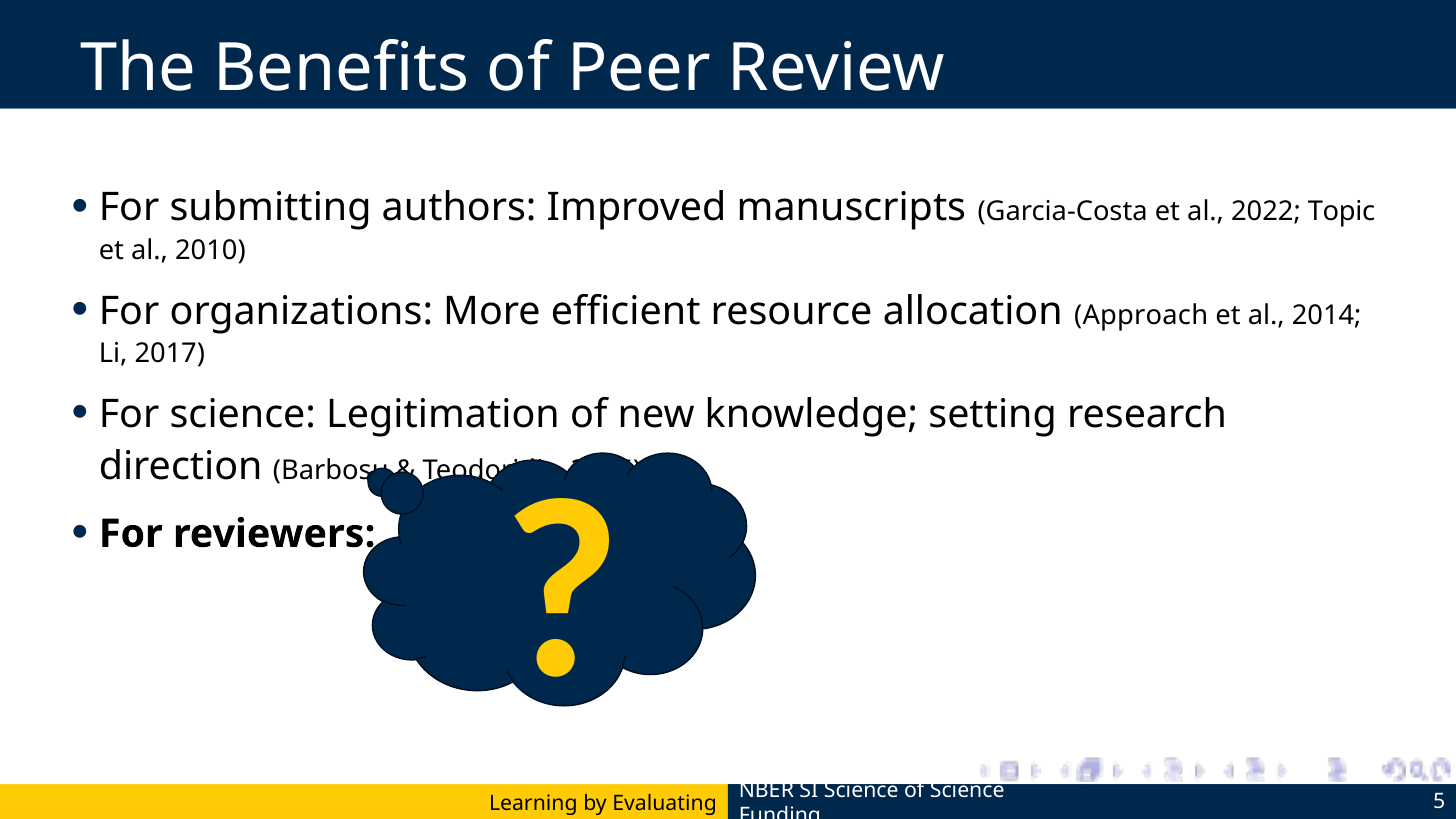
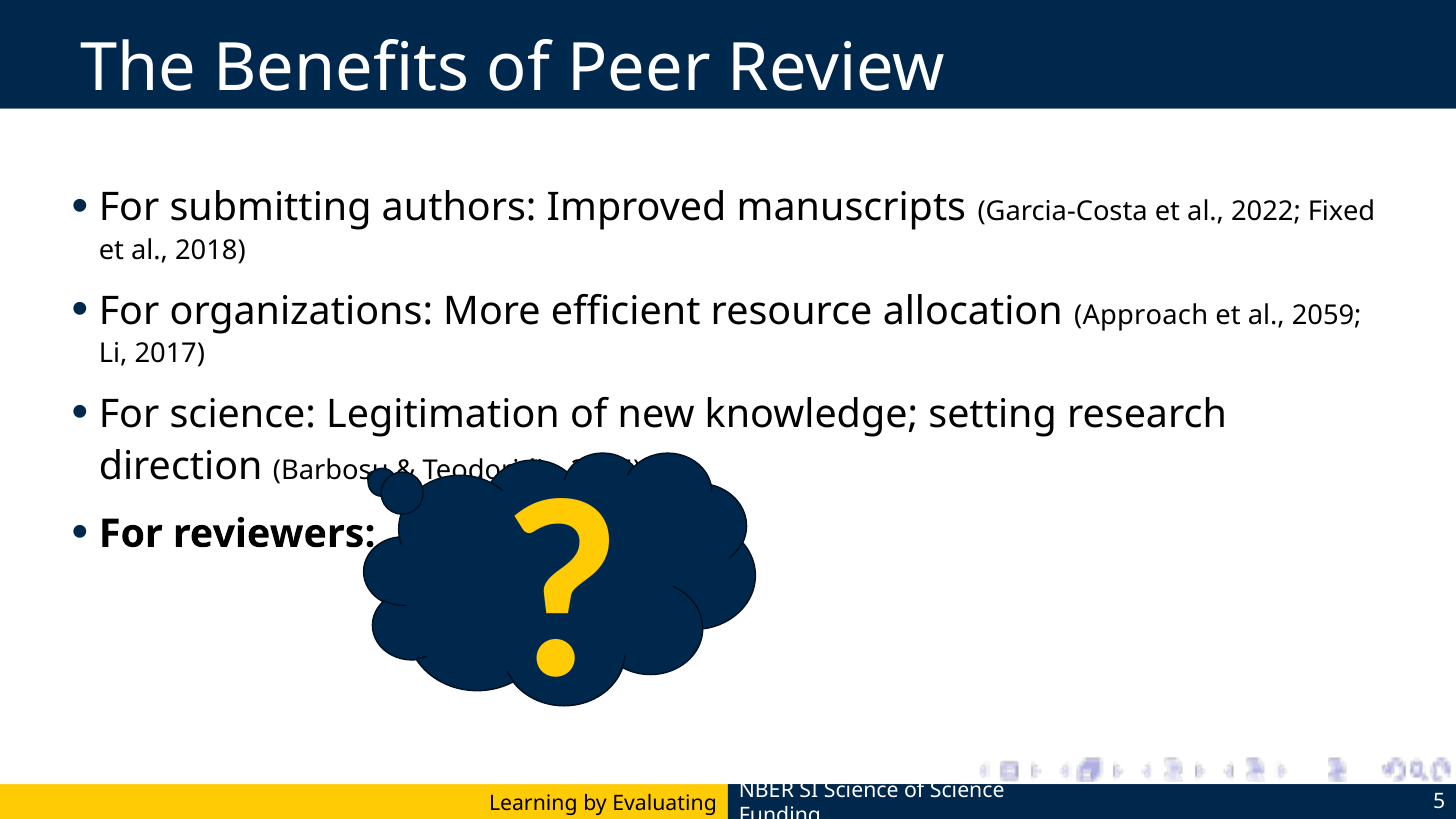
Topic: Topic -> Fixed
2010: 2010 -> 2018
2014: 2014 -> 2059
